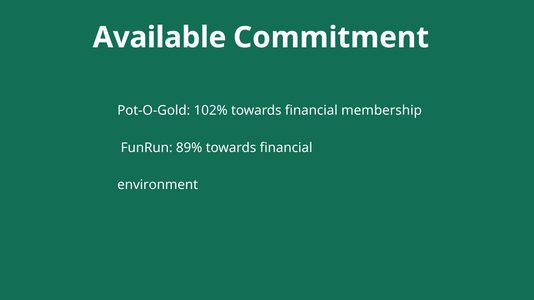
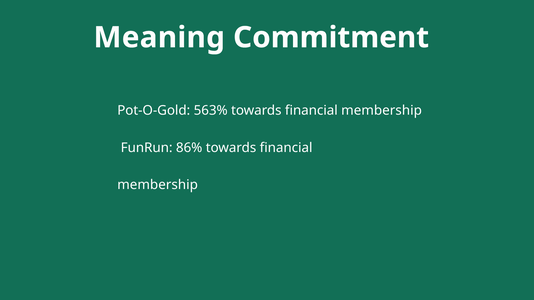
Available: Available -> Meaning
102%: 102% -> 563%
89%: 89% -> 86%
environment at (158, 185): environment -> membership
